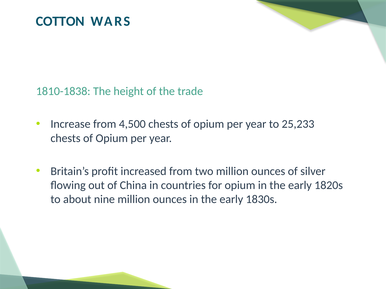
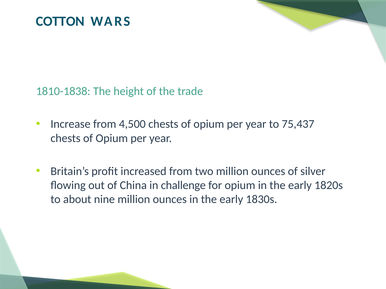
25,233: 25,233 -> 75,437
countries: countries -> challenge
